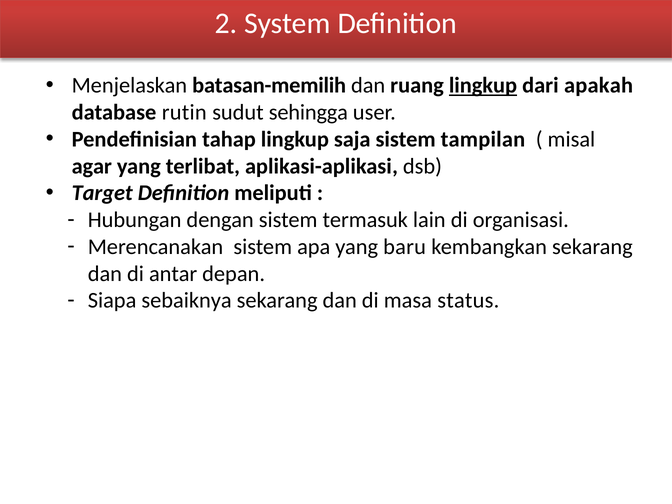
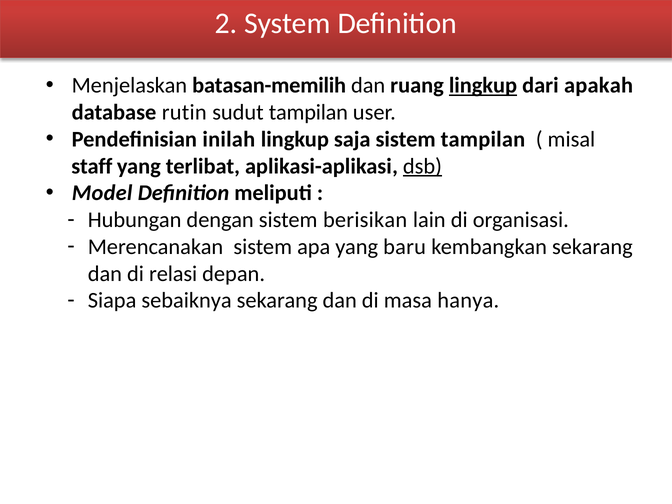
sudut sehingga: sehingga -> tampilan
tahap: tahap -> inilah
agar: agar -> staff
dsb underline: none -> present
Target: Target -> Model
termasuk: termasuk -> berisikan
antar: antar -> relasi
status: status -> hanya
